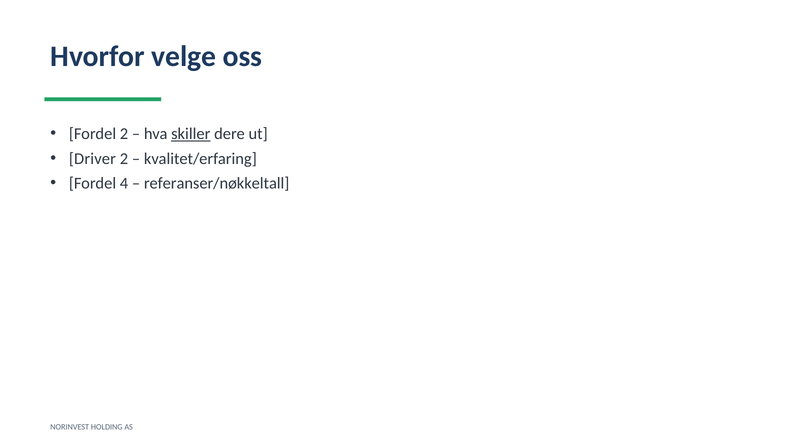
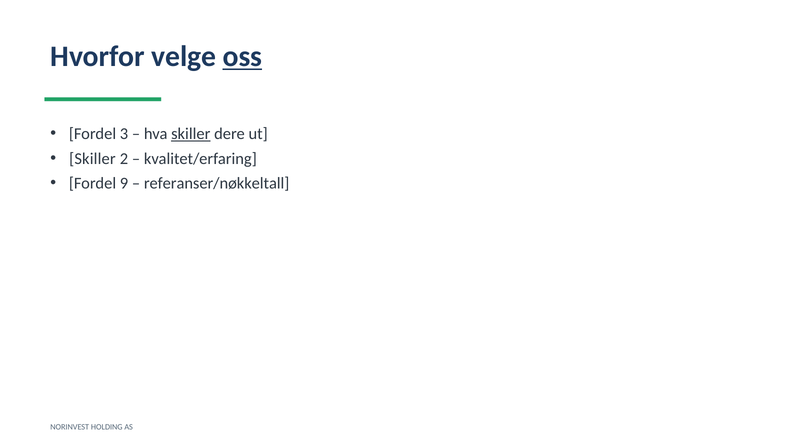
oss underline: none -> present
Fordel 2: 2 -> 3
Driver at (92, 159): Driver -> Skiller
4: 4 -> 9
